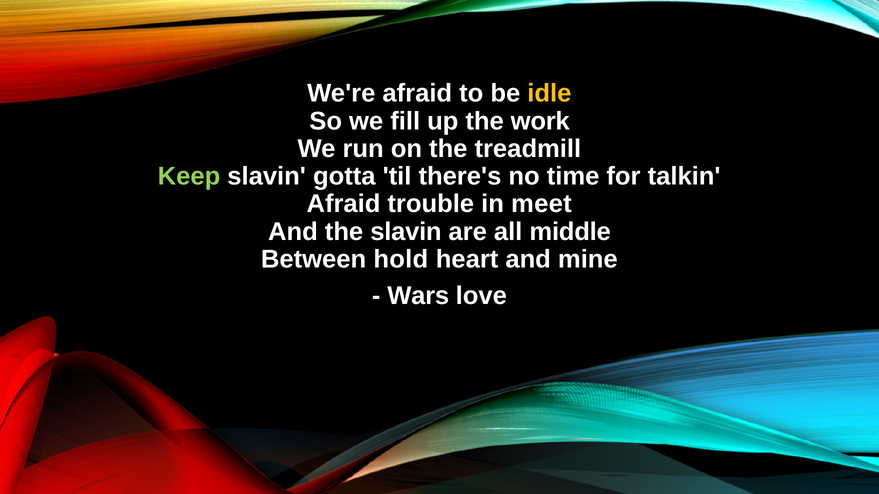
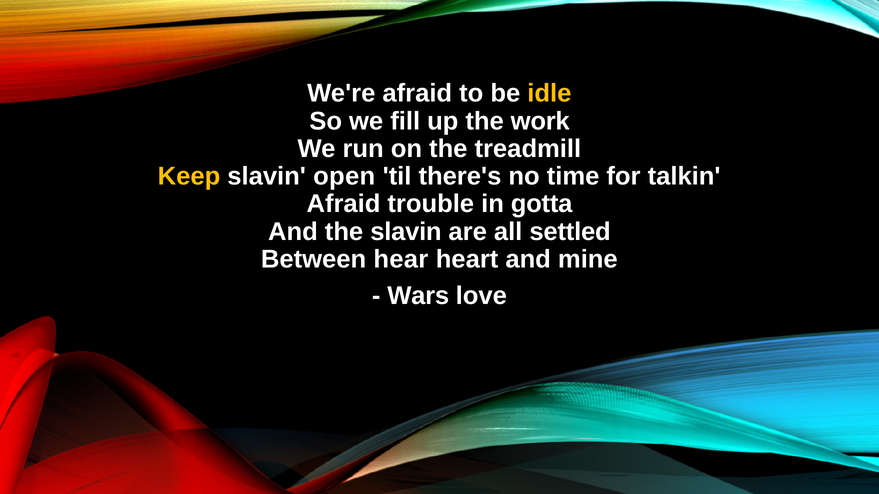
Keep colour: light green -> yellow
gotta: gotta -> open
meet: meet -> gotta
middle: middle -> settled
hold: hold -> hear
